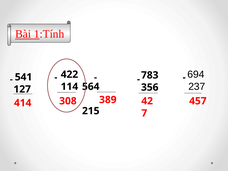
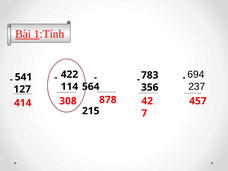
389: 389 -> 878
